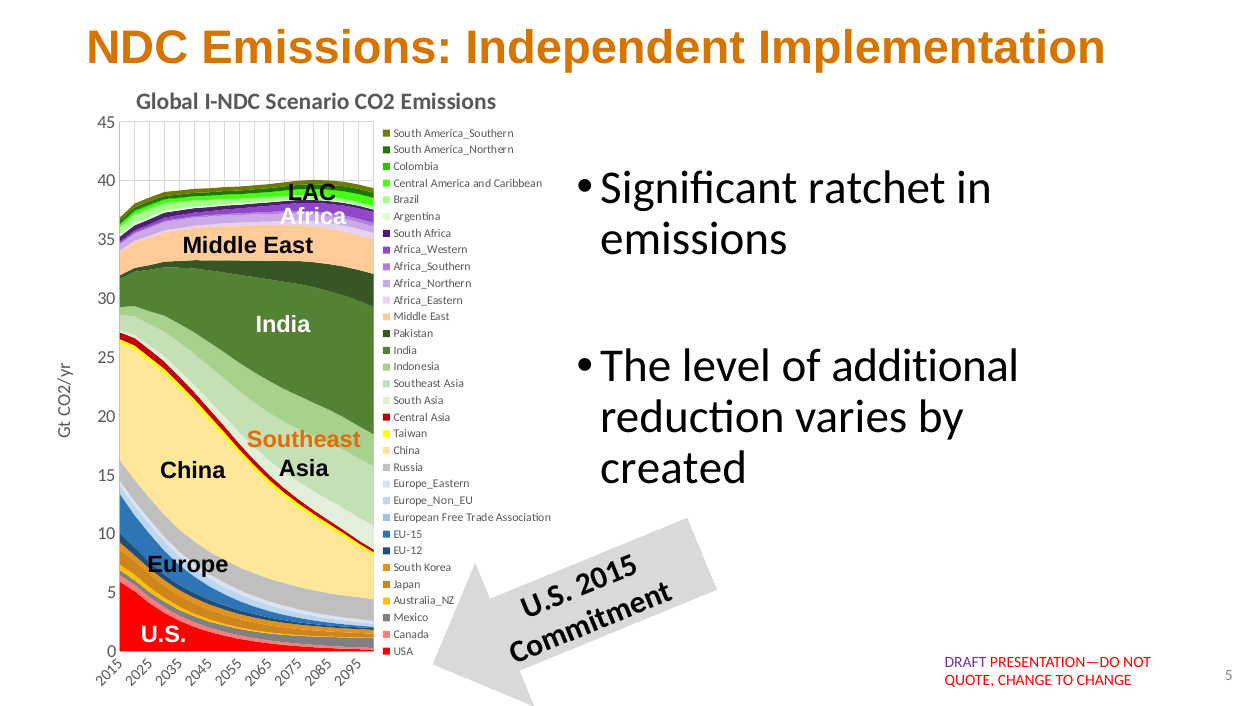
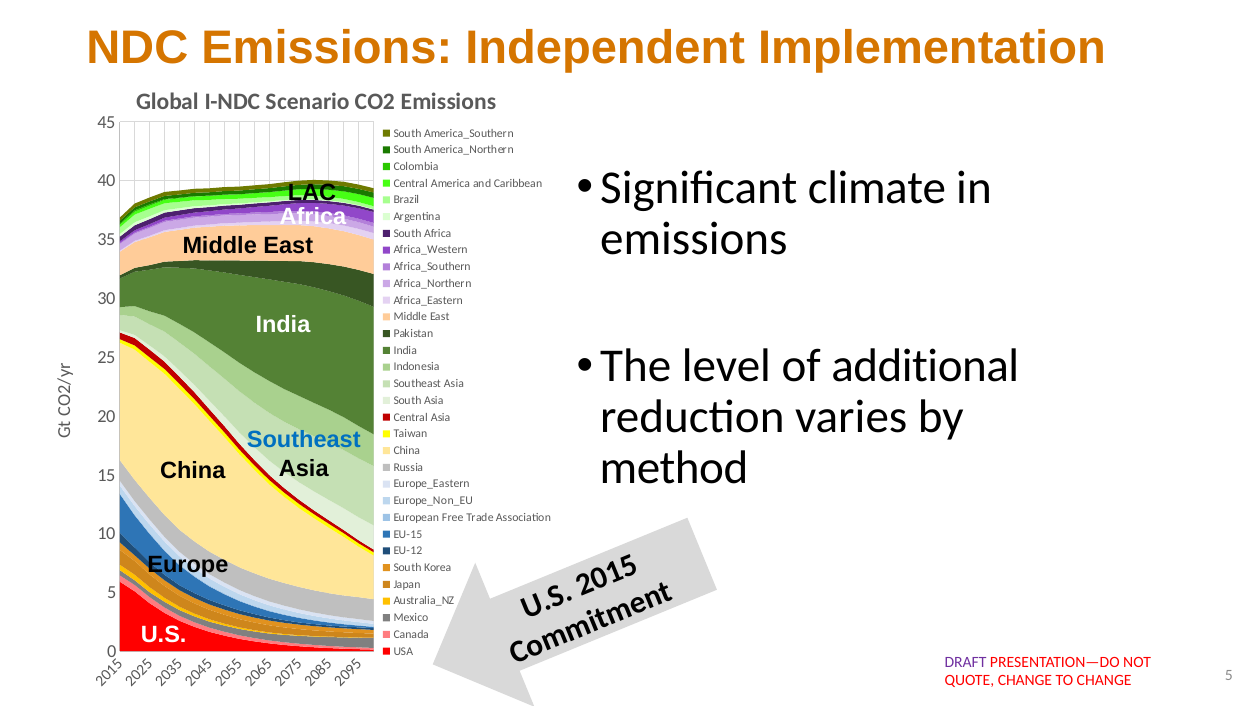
ratchet: ratchet -> climate
Southeast at (304, 440) colour: orange -> blue
created: created -> method
